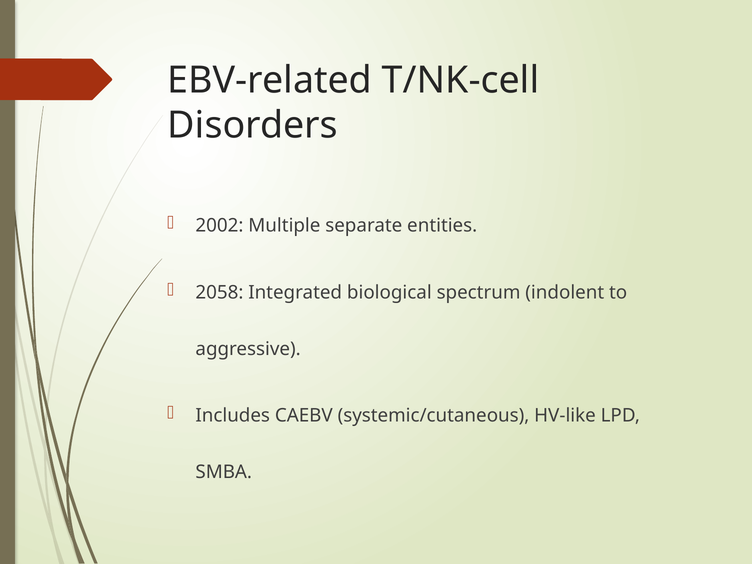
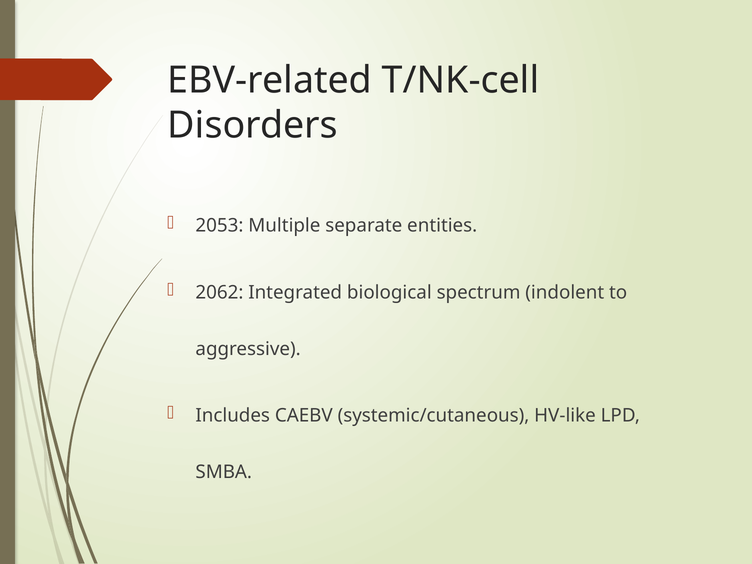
2002: 2002 -> 2053
2058: 2058 -> 2062
